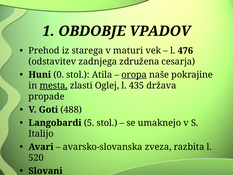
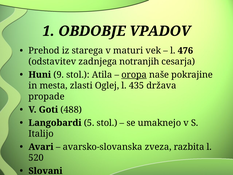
združena: združena -> notranjih
0: 0 -> 9
mesta underline: present -> none
